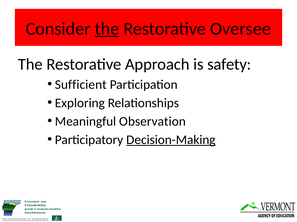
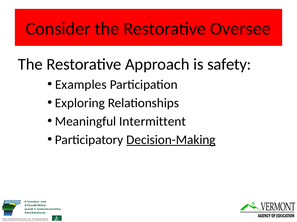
the at (107, 29) underline: present -> none
Sufficient: Sufficient -> Examples
Observation: Observation -> Intermittent
